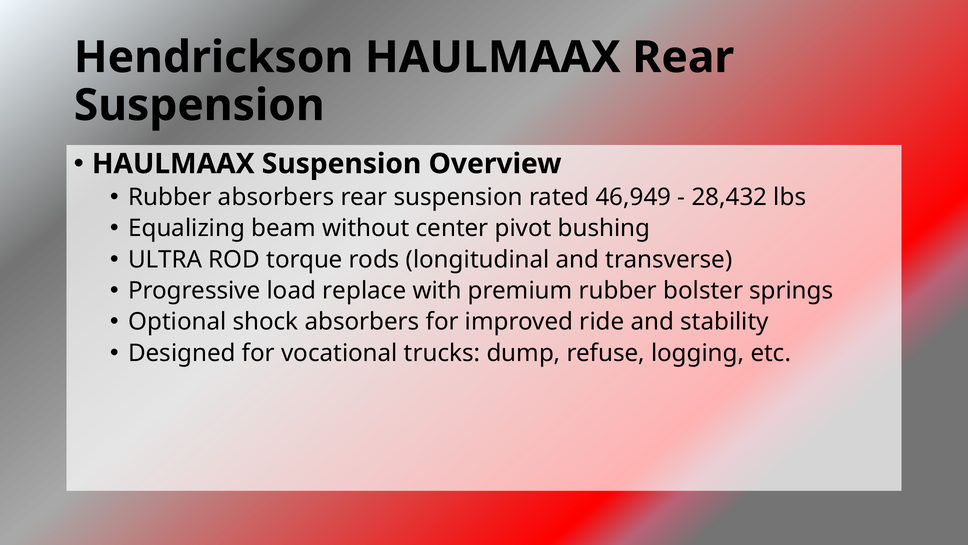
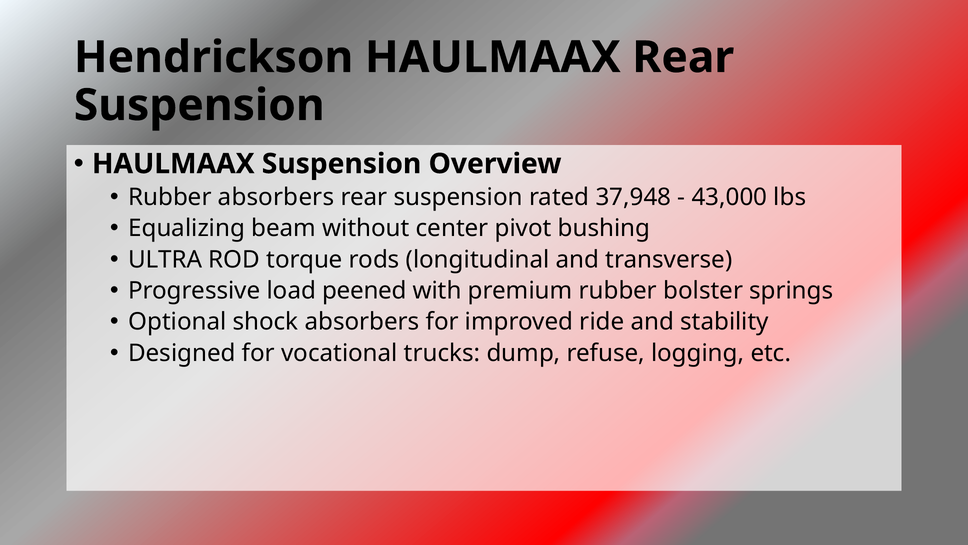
46,949: 46,949 -> 37,948
28,432: 28,432 -> 43,000
replace: replace -> peened
